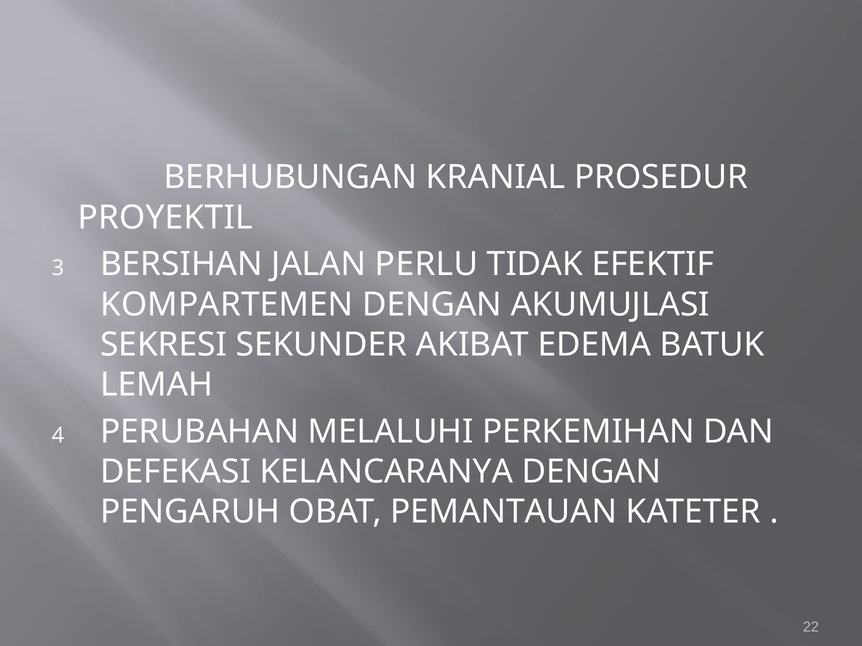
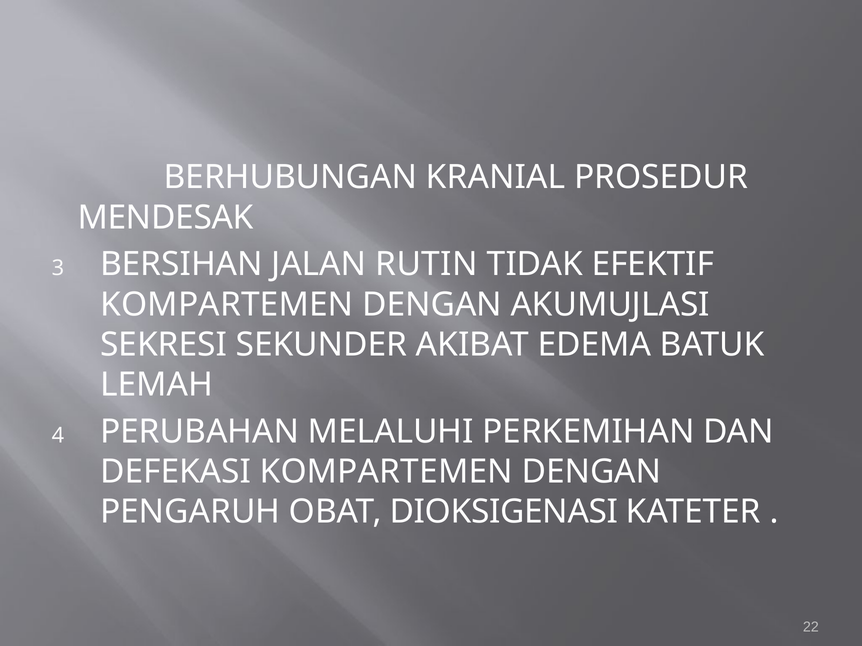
PROYEKTIL: PROYEKTIL -> MENDESAK
PERLU: PERLU -> RUTIN
DEFEKASI KELANCARANYA: KELANCARANYA -> KOMPARTEMEN
PEMANTAUAN: PEMANTAUAN -> DIOKSIGENASI
